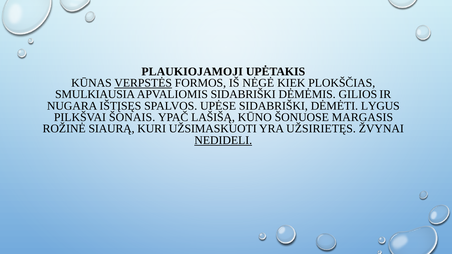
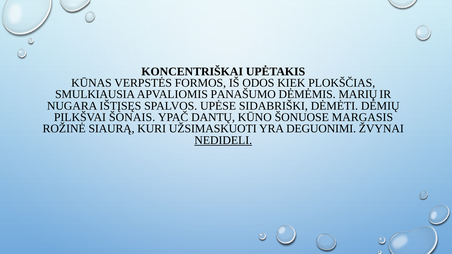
PLAUKIOJAMOJI: PLAUKIOJAMOJI -> KONCENTRIŠKAI
VERPSTĖS underline: present -> none
NĖGĖ: NĖGĖ -> ODOS
APVALIOMIS SIDABRIŠKI: SIDABRIŠKI -> PANAŠUMO
GILIOS: GILIOS -> MARIŲ
LYGUS: LYGUS -> DĖMIŲ
LAŠIŠĄ: LAŠIŠĄ -> DANTŲ
UŽSIRIETĘS: UŽSIRIETĘS -> DEGUONIMI
